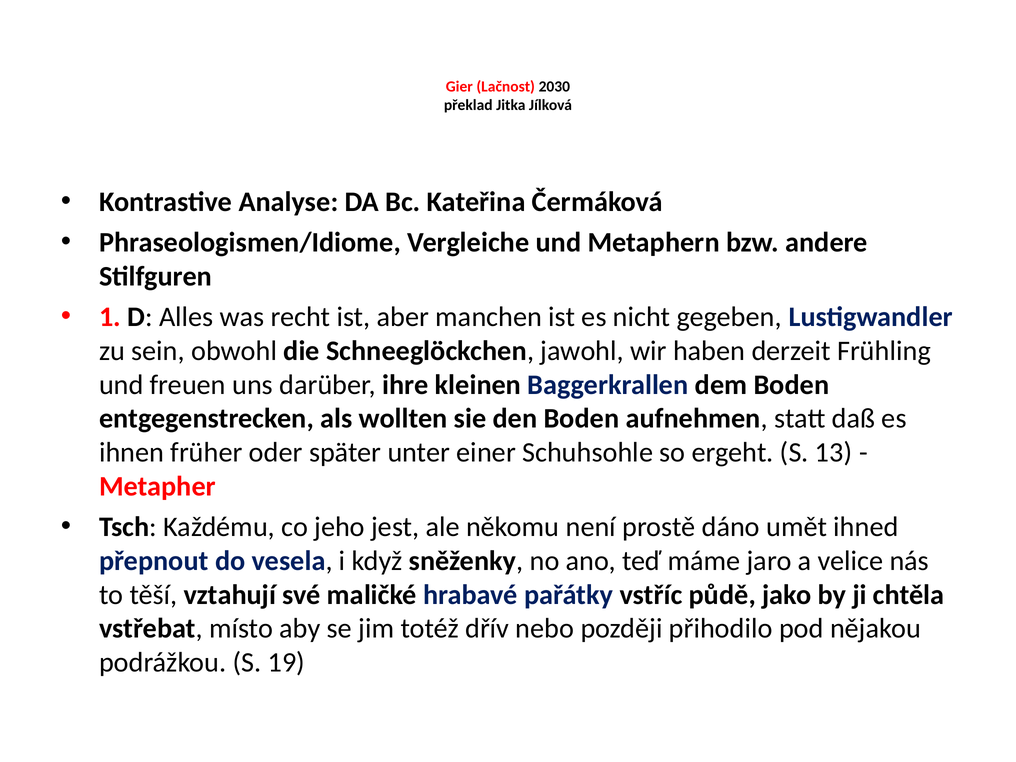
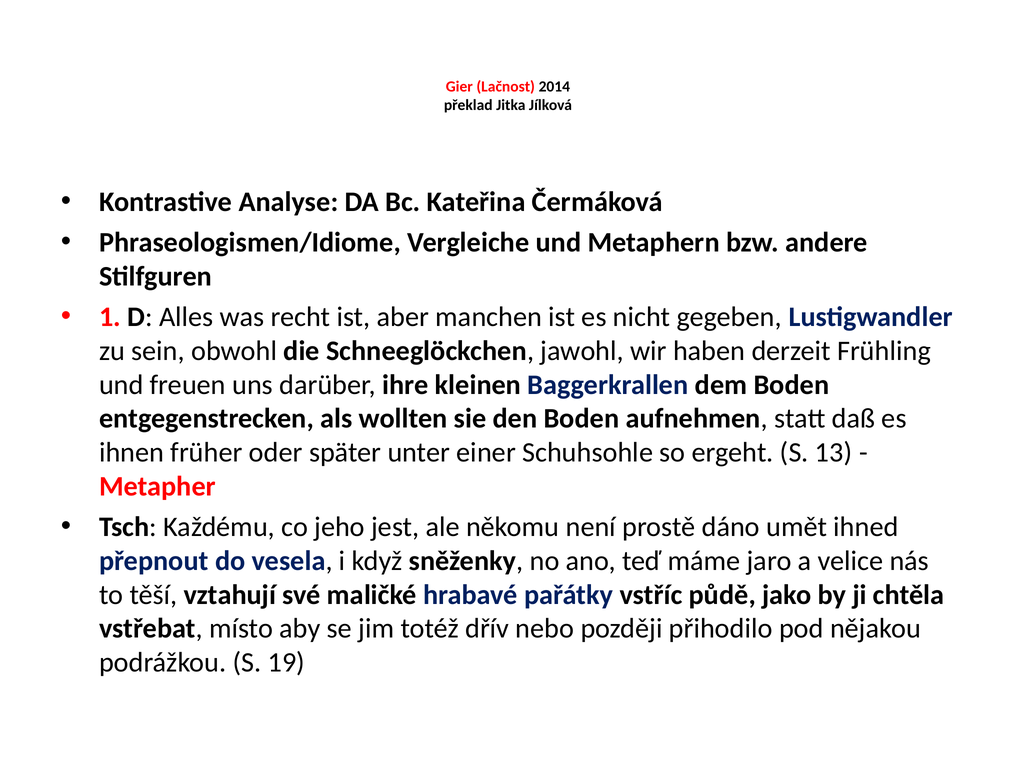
2030: 2030 -> 2014
